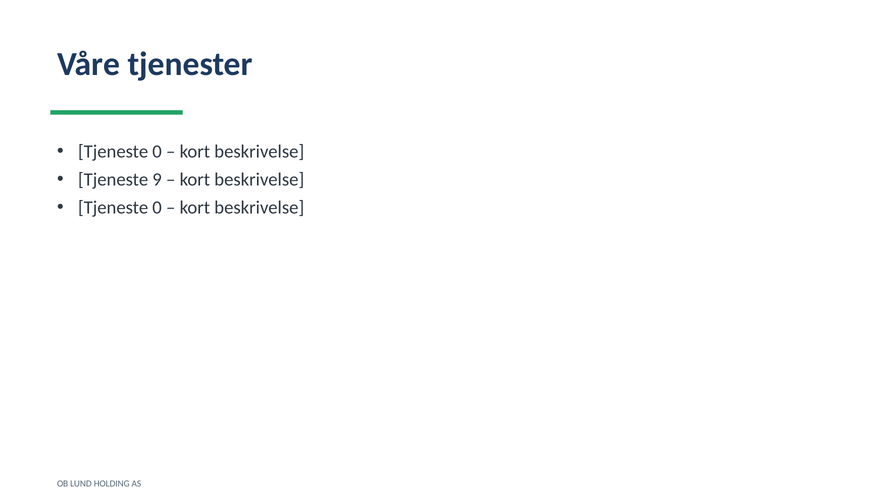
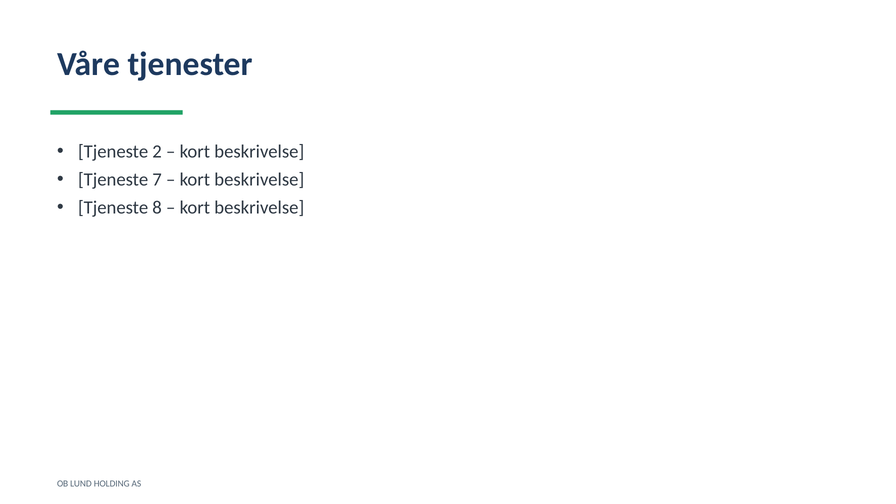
0 at (157, 152): 0 -> 2
9: 9 -> 7
0 at (157, 208): 0 -> 8
